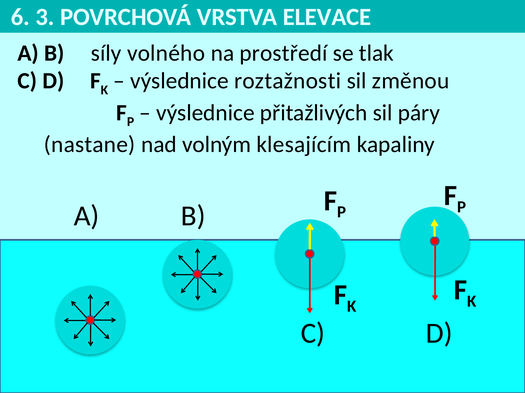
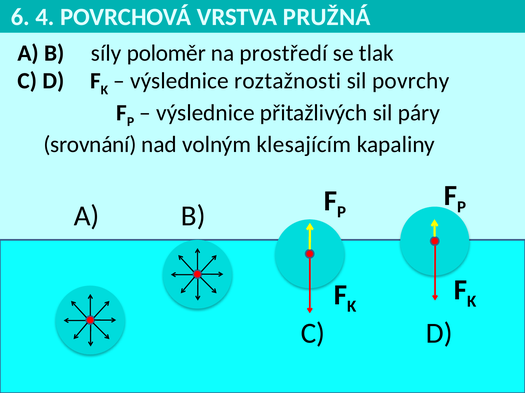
3: 3 -> 4
ELEVACE: ELEVACE -> PRUŽNÁ
volného: volného -> poloměr
změnou: změnou -> povrchy
nastane: nastane -> srovnání
